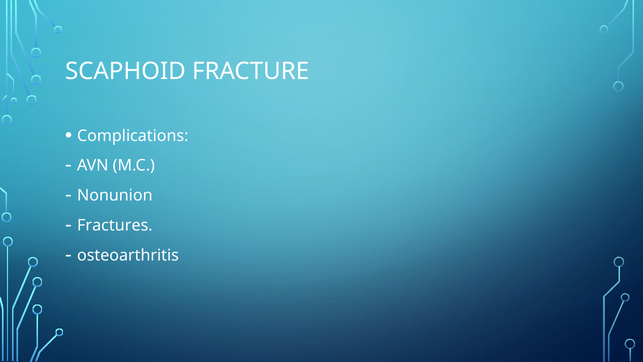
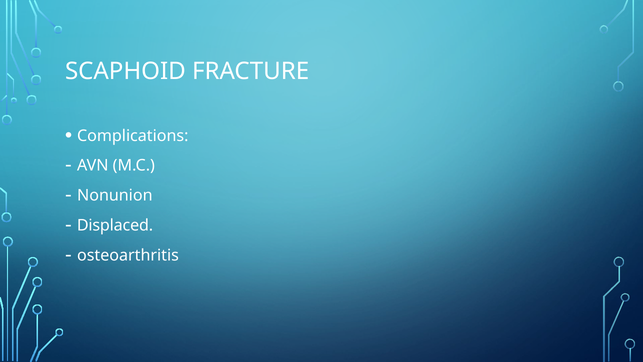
Fractures: Fractures -> Displaced
